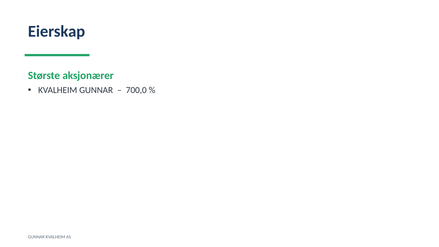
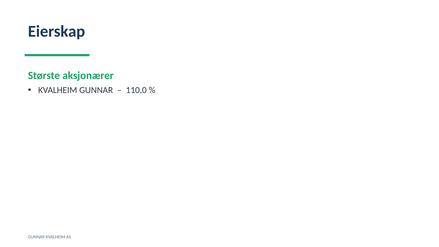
700,0: 700,0 -> 110,0
